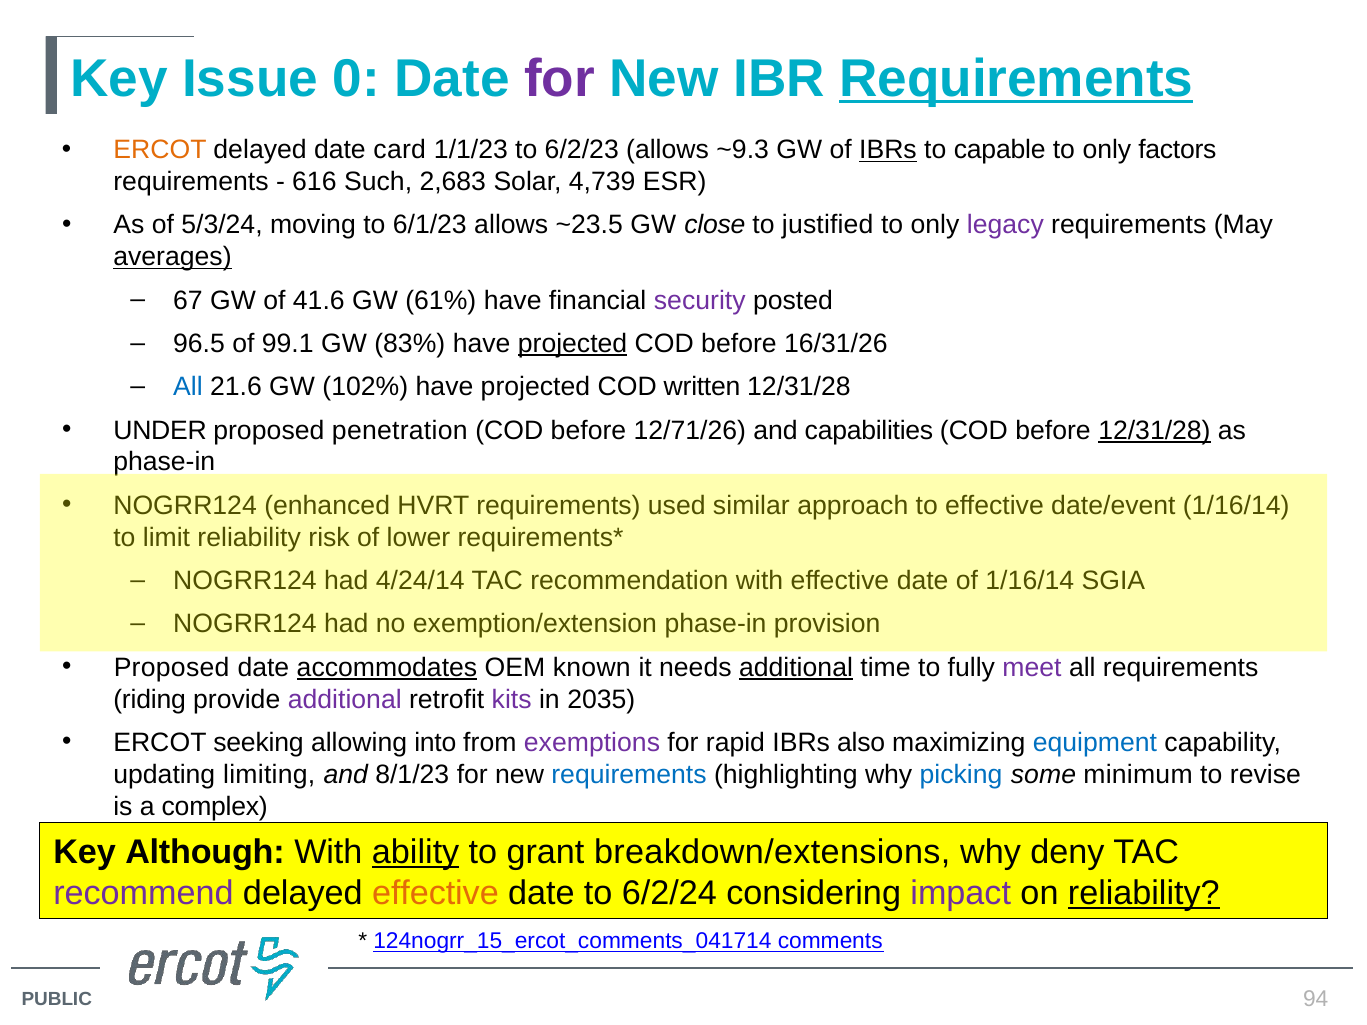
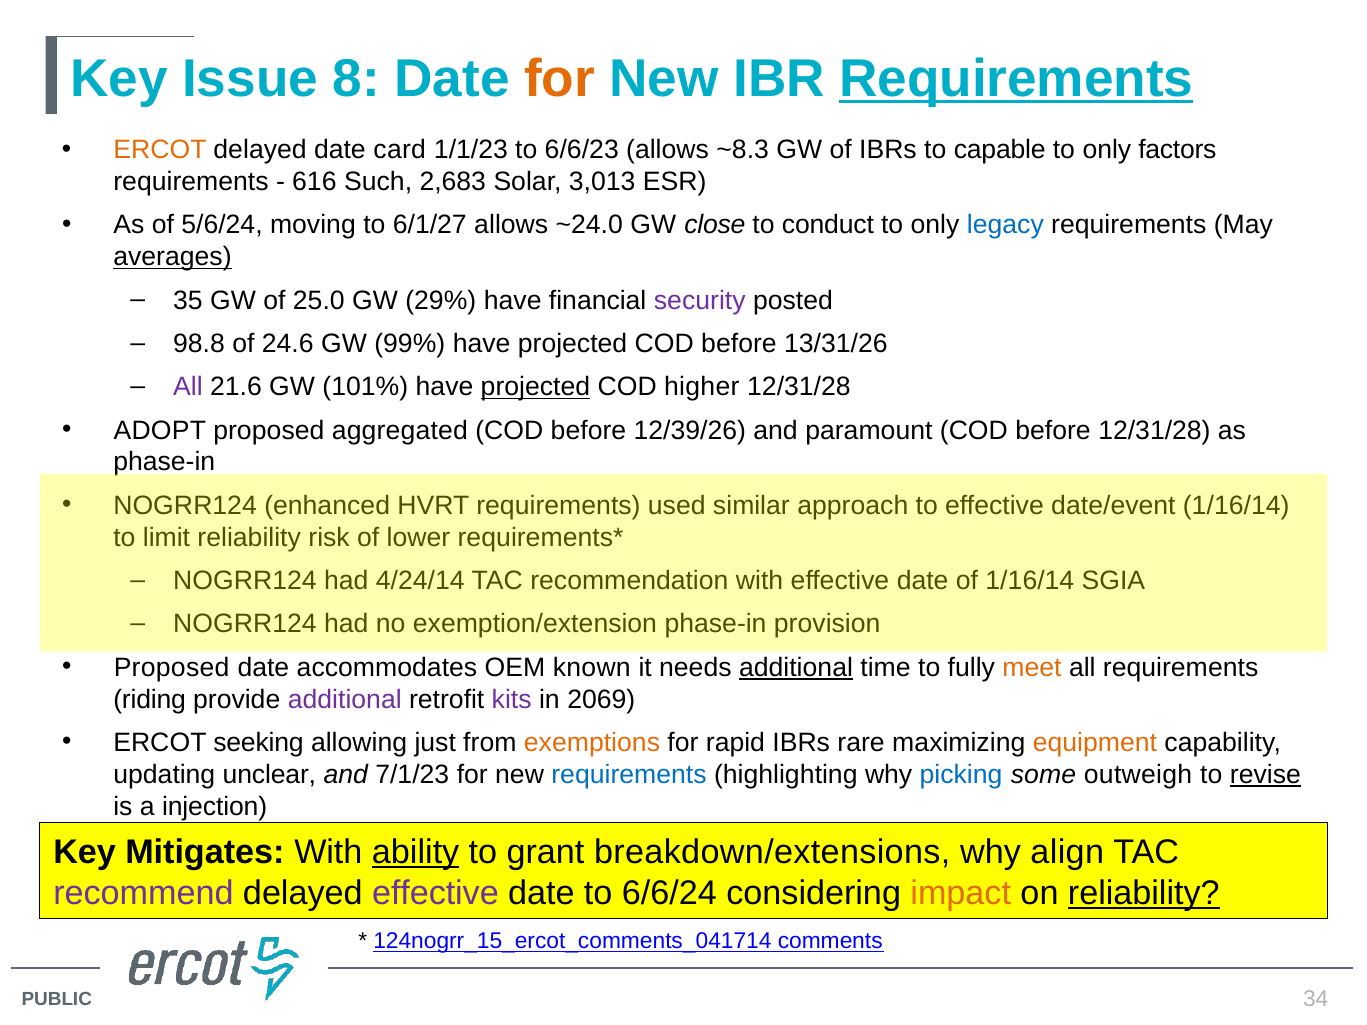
0: 0 -> 8
for at (560, 79) colour: purple -> orange
6/2/23: 6/2/23 -> 6/6/23
~9.3: ~9.3 -> ~8.3
IBRs at (888, 150) underline: present -> none
4,739: 4,739 -> 3,013
5/3/24: 5/3/24 -> 5/6/24
6/1/23: 6/1/23 -> 6/1/27
~23.5: ~23.5 -> ~24.0
justified: justified -> conduct
legacy colour: purple -> blue
67: 67 -> 35
41.6: 41.6 -> 25.0
61%: 61% -> 29%
96.5: 96.5 -> 98.8
99.1: 99.1 -> 24.6
83%: 83% -> 99%
projected at (573, 344) underline: present -> none
16/31/26: 16/31/26 -> 13/31/26
All at (188, 387) colour: blue -> purple
102%: 102% -> 101%
projected at (535, 387) underline: none -> present
written: written -> higher
UNDER: UNDER -> ADOPT
penetration: penetration -> aggregated
12/71/26: 12/71/26 -> 12/39/26
capabilities: capabilities -> paramount
12/31/28 at (1154, 430) underline: present -> none
accommodates underline: present -> none
meet colour: purple -> orange
2035: 2035 -> 2069
into: into -> just
exemptions colour: purple -> orange
also: also -> rare
equipment colour: blue -> orange
limiting: limiting -> unclear
8/1/23: 8/1/23 -> 7/1/23
minimum: minimum -> outweigh
revise underline: none -> present
complex: complex -> injection
Although: Although -> Mitigates
deny: deny -> align
effective at (435, 894) colour: orange -> purple
6/2/24: 6/2/24 -> 6/6/24
impact colour: purple -> orange
94: 94 -> 34
